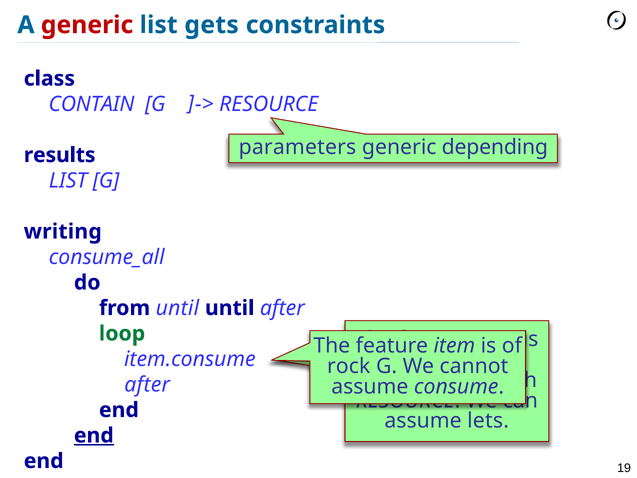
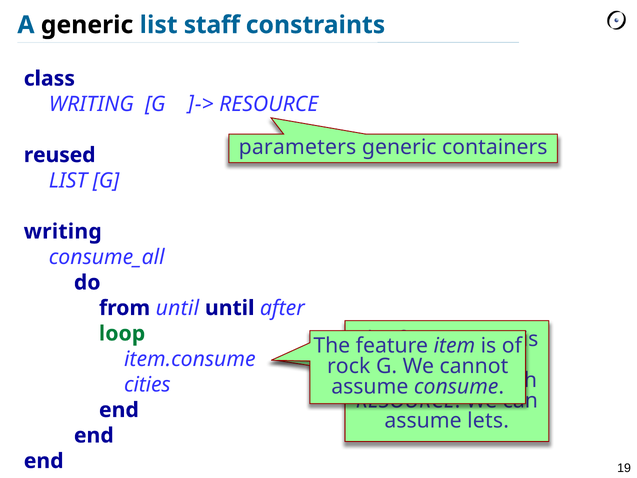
generic at (87, 25) colour: red -> black
gets: gets -> staff
CONTAIN at (92, 104): CONTAIN -> WRITING
depending: depending -> containers
results: results -> reused
after at (147, 384): after -> cities
end at (94, 435) underline: present -> none
